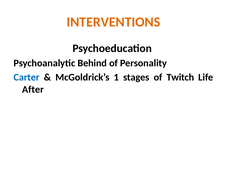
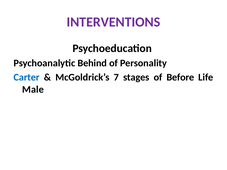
INTERVENTIONS colour: orange -> purple
1: 1 -> 7
Twitch: Twitch -> Before
After: After -> Male
